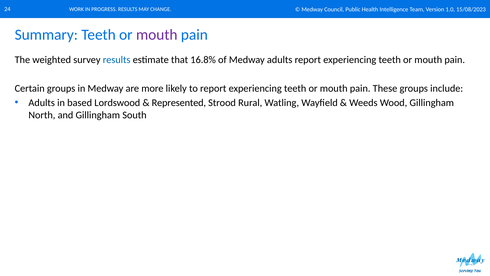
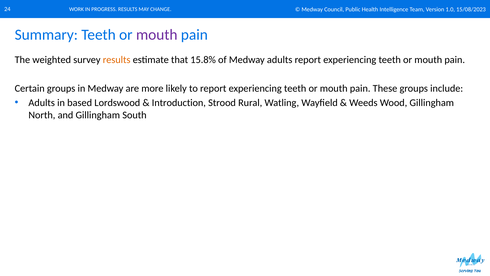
results at (117, 60) colour: blue -> orange
16.8%: 16.8% -> 15.8%
Represented: Represented -> Introduction
